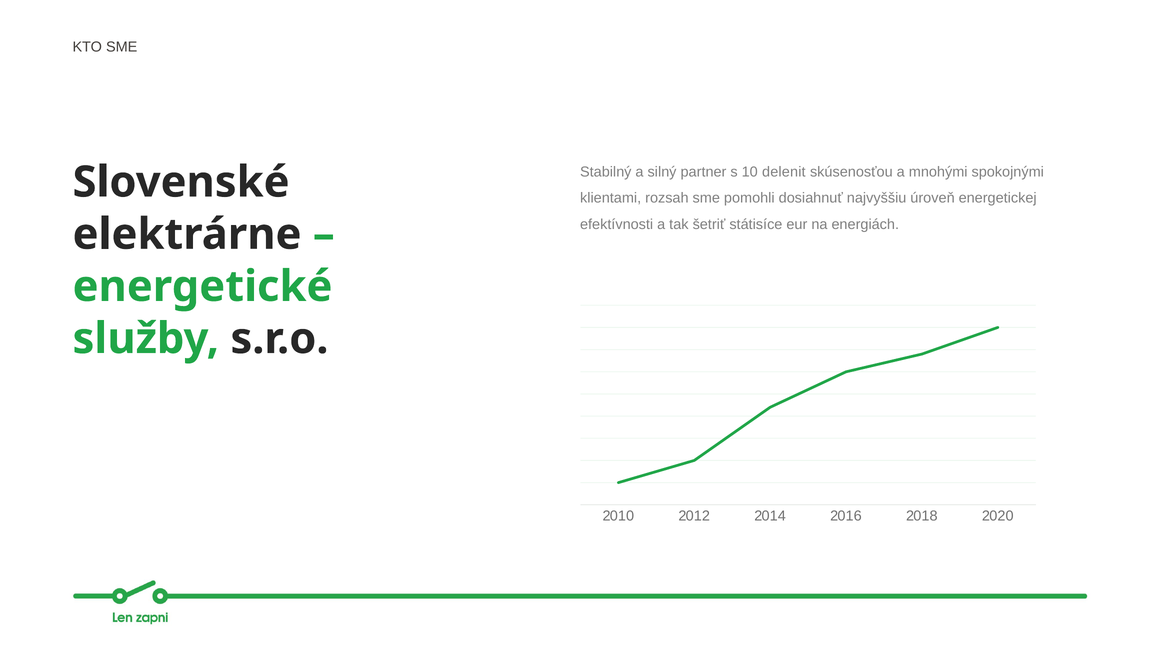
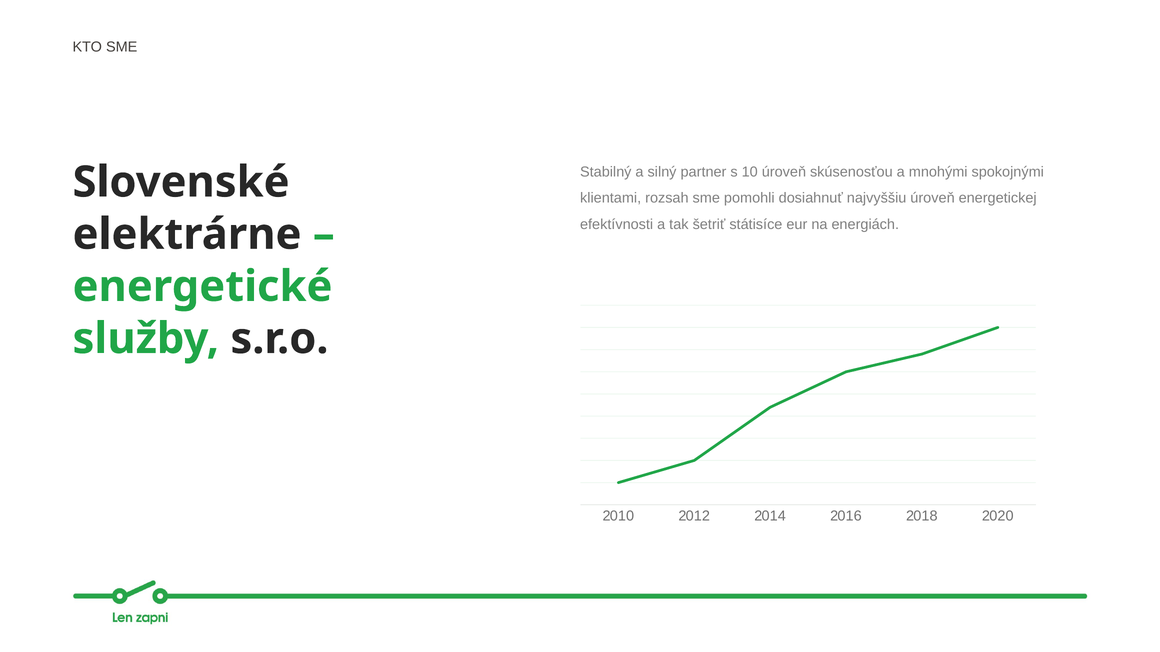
10 delenit: delenit -> úroveň
